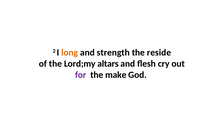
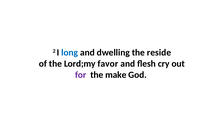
long colour: orange -> blue
strength: strength -> dwelling
altars: altars -> favor
